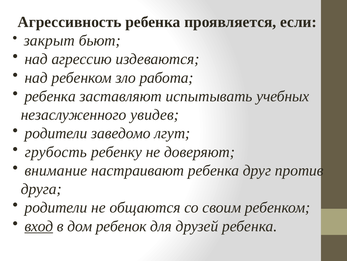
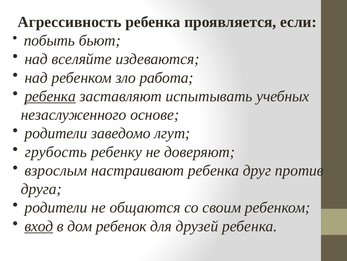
закрыт: закрыт -> побыть
агрессию: агрессию -> вселяйте
ребенка at (50, 96) underline: none -> present
увидев: увидев -> основе
внимание: внимание -> взрослым
